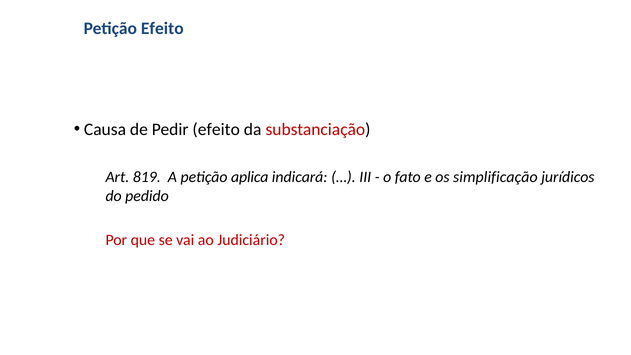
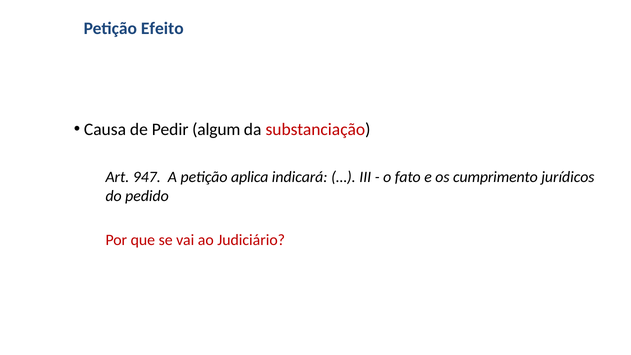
Pedir efeito: efeito -> algum
819: 819 -> 947
simplificação: simplificação -> cumprimento
